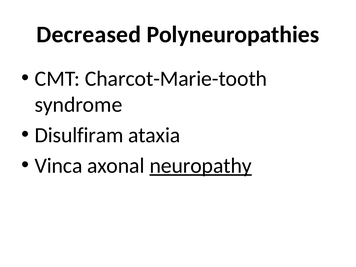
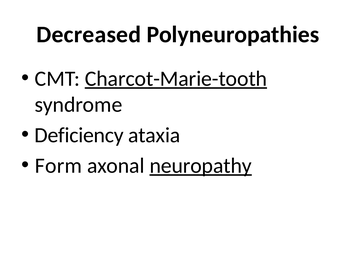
Charcot-Marie-tooth underline: none -> present
Disulfiram: Disulfiram -> Deficiency
Vinca: Vinca -> Form
